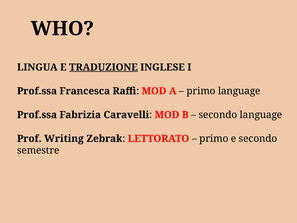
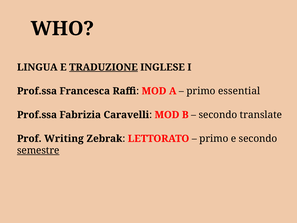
primo language: language -> essential
secondo language: language -> translate
semestre underline: none -> present
